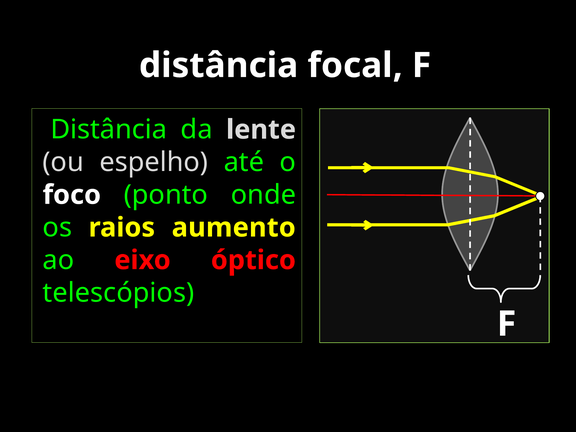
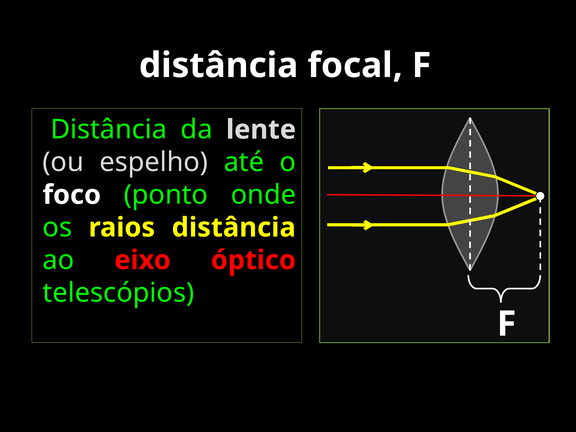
raios aumento: aumento -> distância
